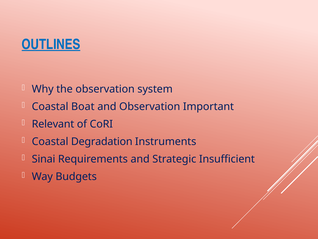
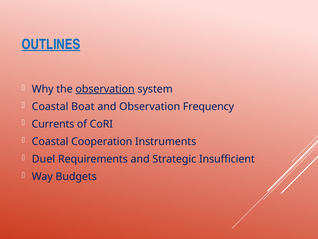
observation at (105, 89) underline: none -> present
Important: Important -> Frequency
Relevant: Relevant -> Currents
Degradation: Degradation -> Cooperation
Sinai: Sinai -> Duel
